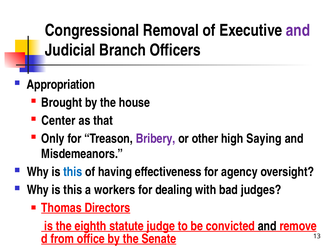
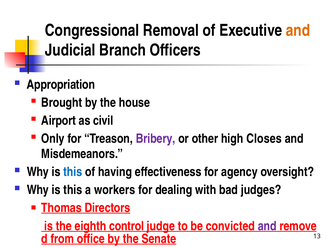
and at (298, 30) colour: purple -> orange
Center: Center -> Airport
that: that -> civil
Saying: Saying -> Closes
statute: statute -> control
and at (267, 226) colour: black -> purple
